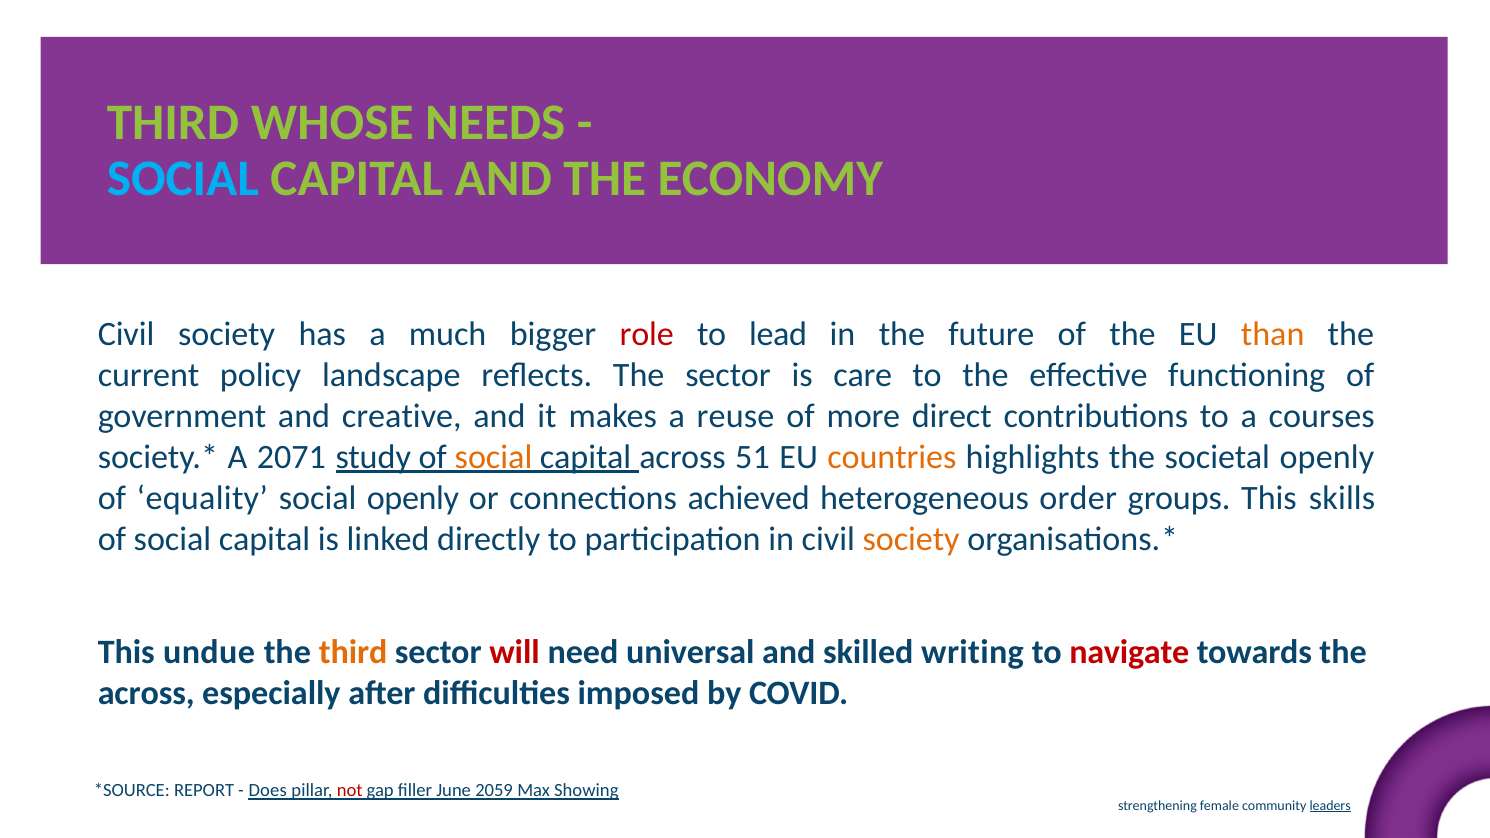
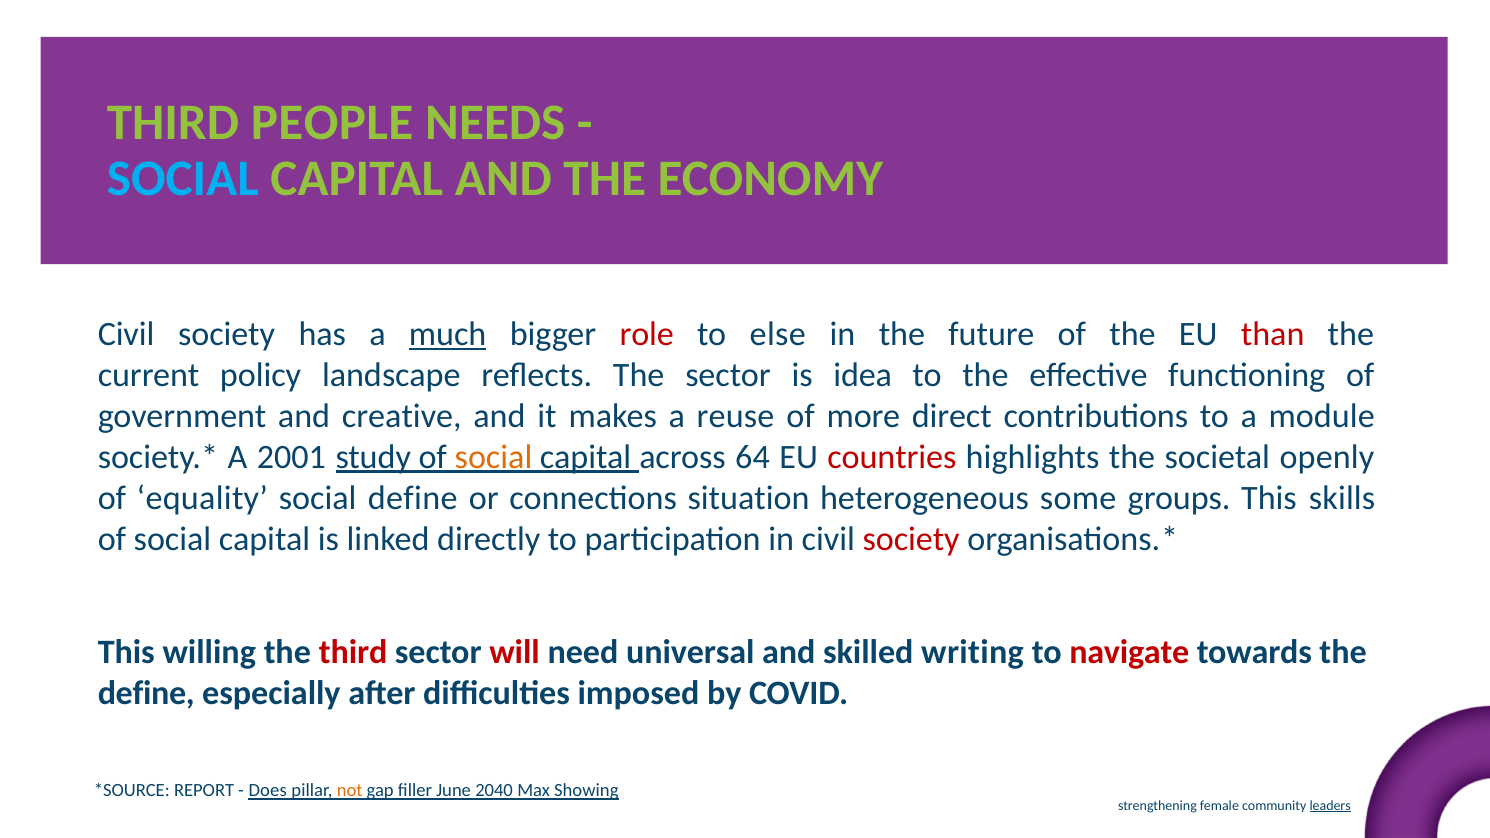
WHOSE: WHOSE -> PEOPLE
much underline: none -> present
lead: lead -> else
than colour: orange -> red
care: care -> idea
courses: courses -> module
2071: 2071 -> 2001
51: 51 -> 64
countries colour: orange -> red
social openly: openly -> define
achieved: achieved -> situation
order: order -> some
society at (911, 540) colour: orange -> red
undue: undue -> willing
third at (353, 653) colour: orange -> red
across at (146, 694): across -> define
not colour: red -> orange
2059: 2059 -> 2040
